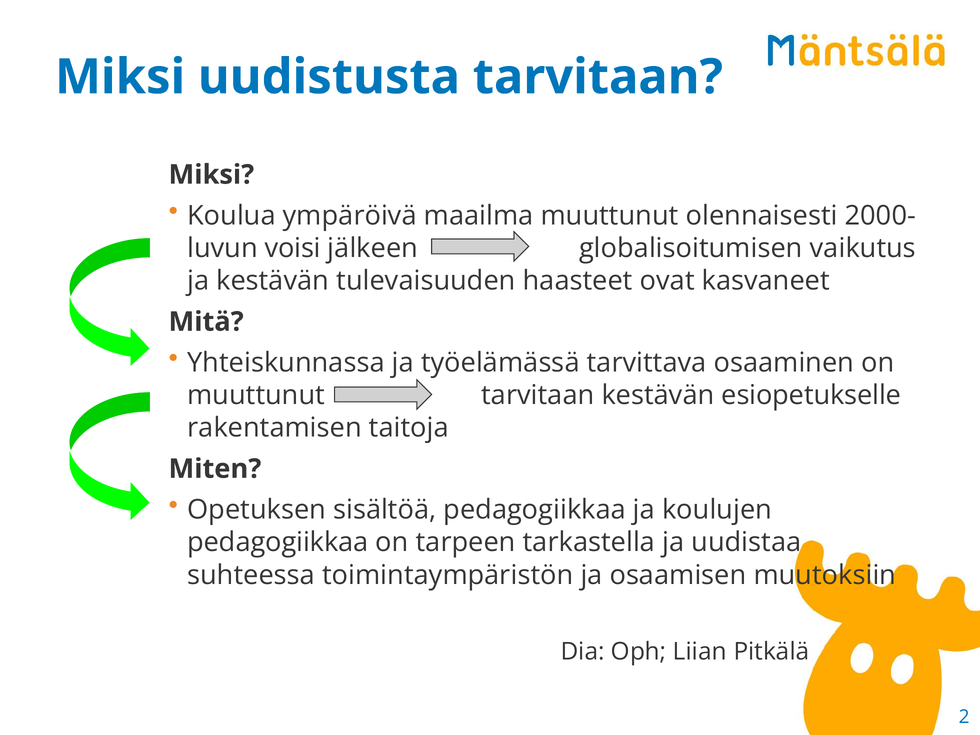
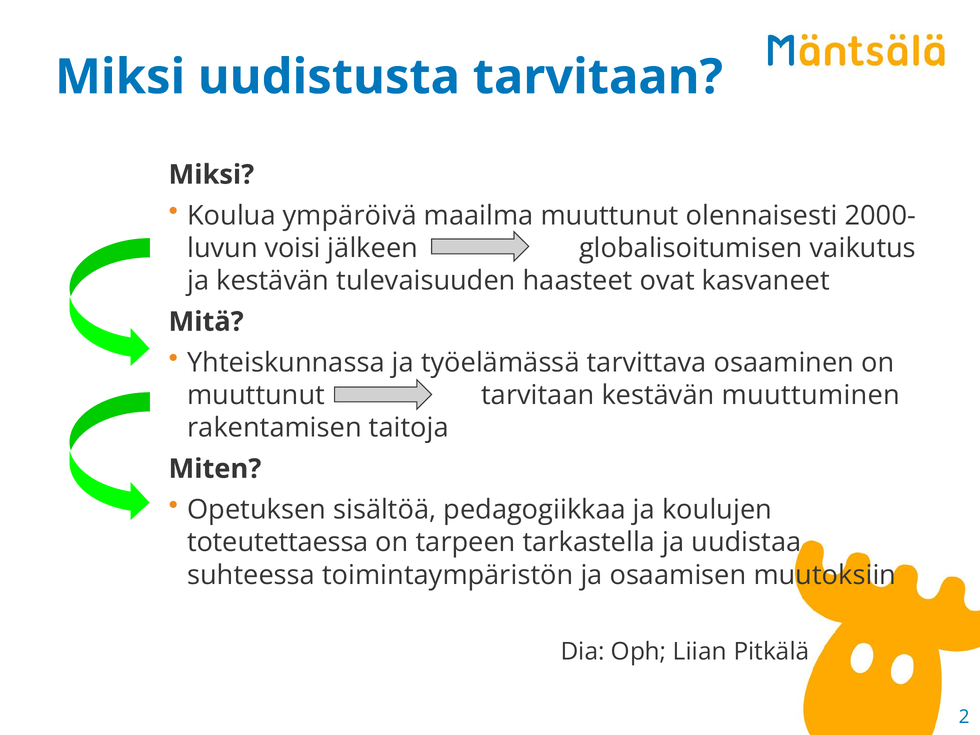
esiopetukselle: esiopetukselle -> muuttuminen
pedagogiikkaa at (278, 542): pedagogiikkaa -> toteutettaessa
